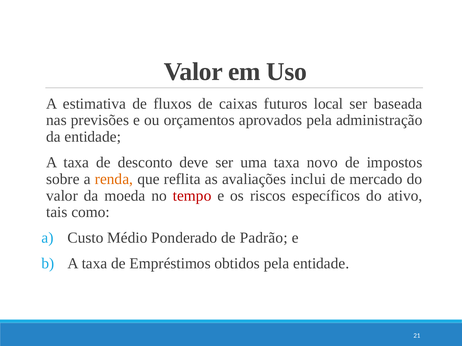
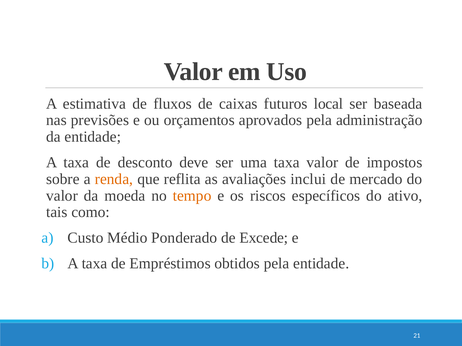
taxa novo: novo -> valor
tempo colour: red -> orange
Padrão: Padrão -> Excede
